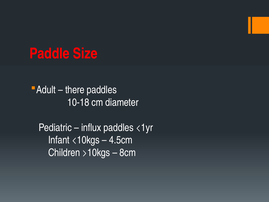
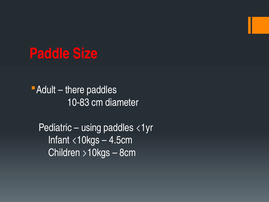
10-18: 10-18 -> 10-83
influx: influx -> using
